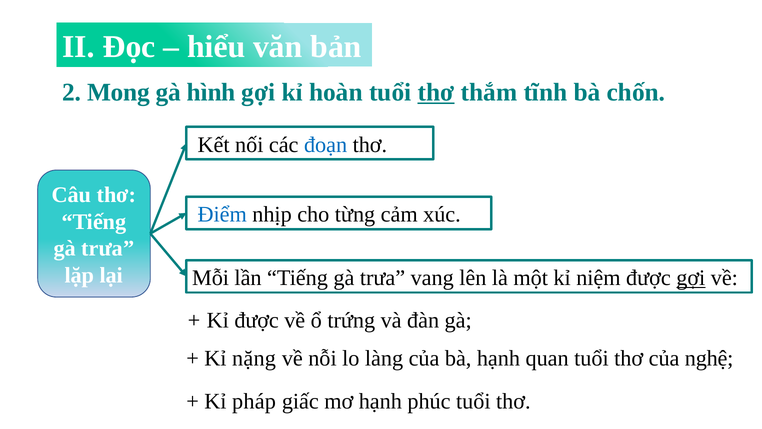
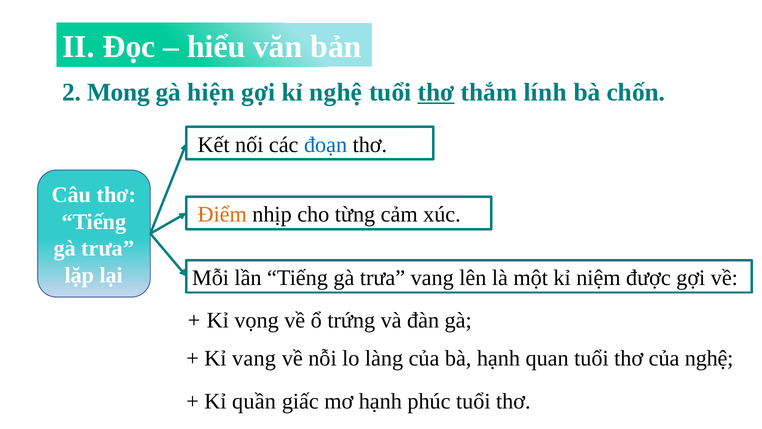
hình: hình -> hiện
kỉ hoàn: hoàn -> nghệ
tĩnh: tĩnh -> lính
Điểm colour: blue -> orange
gợi at (691, 278) underline: present -> none
Kỉ được: được -> vọng
Kỉ nặng: nặng -> vang
pháp: pháp -> quần
